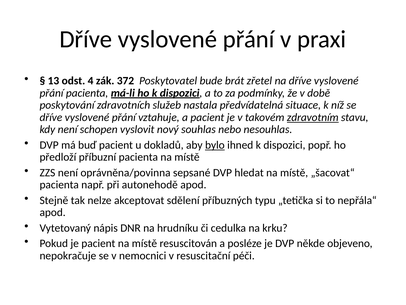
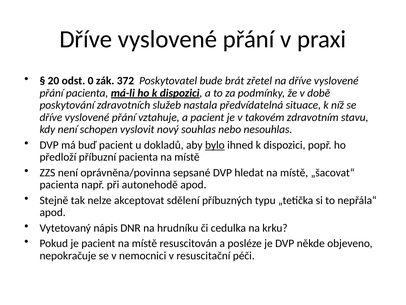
13: 13 -> 20
4: 4 -> 0
zdravotním underline: present -> none
